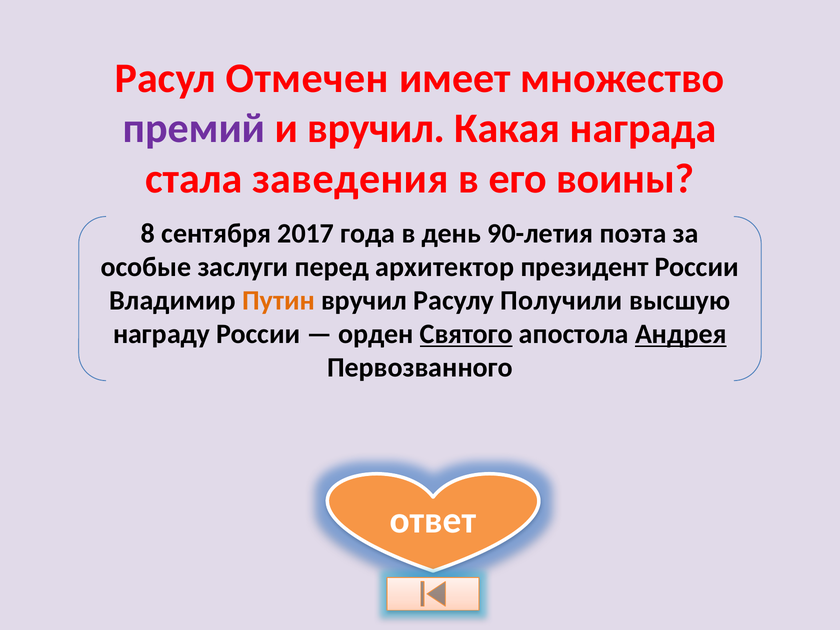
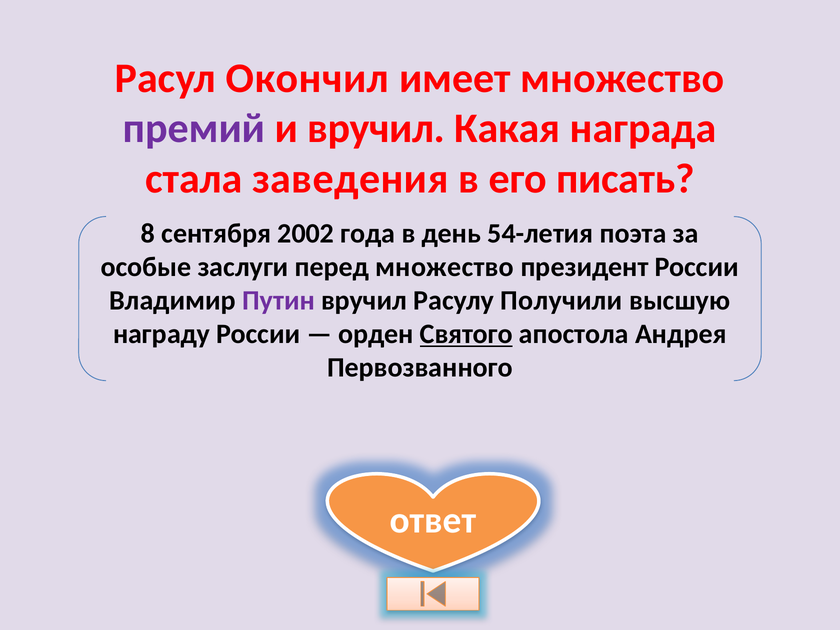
Отмечен: Отмечен -> Окончил
воины: воины -> писать
2017: 2017 -> 2002
90-летия: 90-летия -> 54-летия
перед архитектор: архитектор -> множество
Путин colour: orange -> purple
Андрея underline: present -> none
